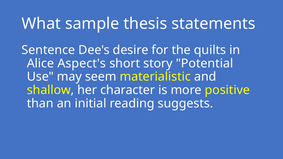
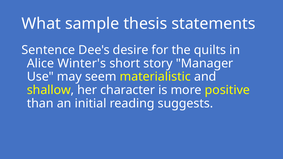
Aspect's: Aspect's -> Winter's
Potential: Potential -> Manager
